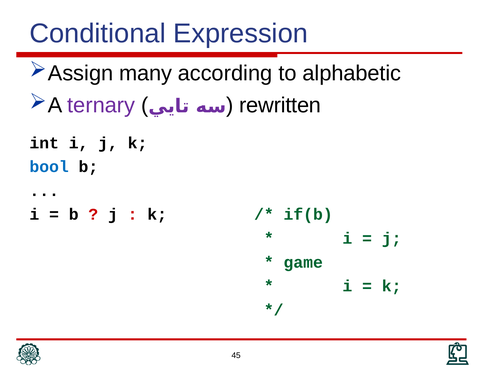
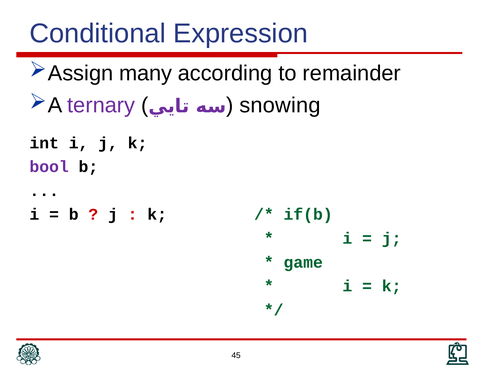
alphabetic: alphabetic -> remainder
rewritten: rewritten -> snowing
bool colour: blue -> purple
